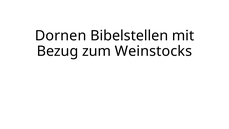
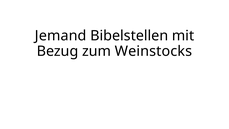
Dornen: Dornen -> Jemand
